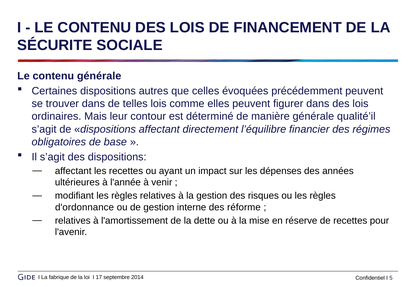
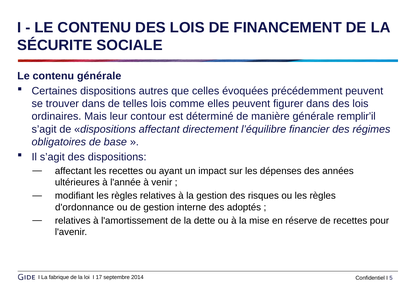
qualité’il: qualité’il -> remplir’il
réforme: réforme -> adoptés
